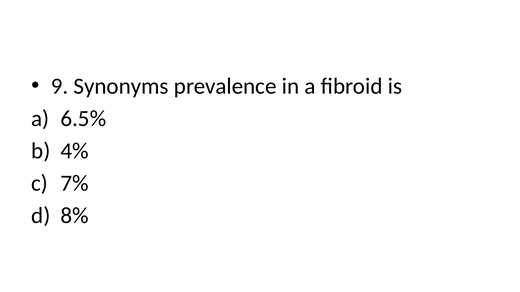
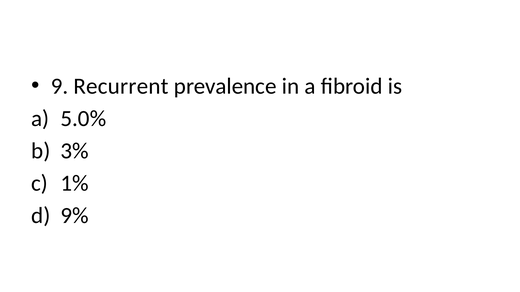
Synonyms: Synonyms -> Recurrent
6.5%: 6.5% -> 5.0%
4%: 4% -> 3%
7%: 7% -> 1%
8%: 8% -> 9%
